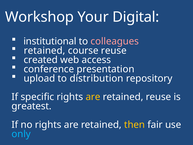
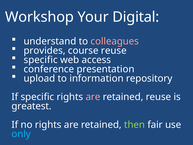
institutional: institutional -> understand
retained at (45, 50): retained -> provides
created at (41, 60): created -> specific
distribution: distribution -> information
are at (93, 97) colour: yellow -> pink
then colour: yellow -> light green
